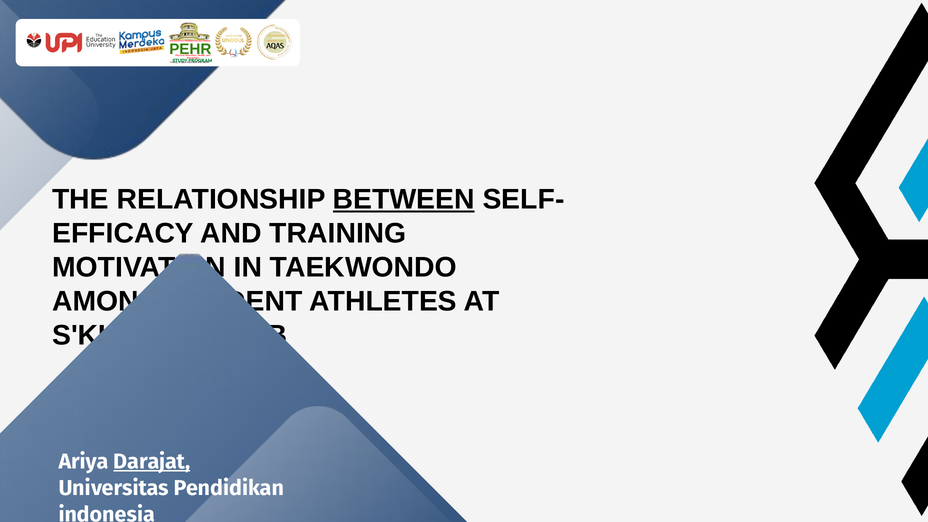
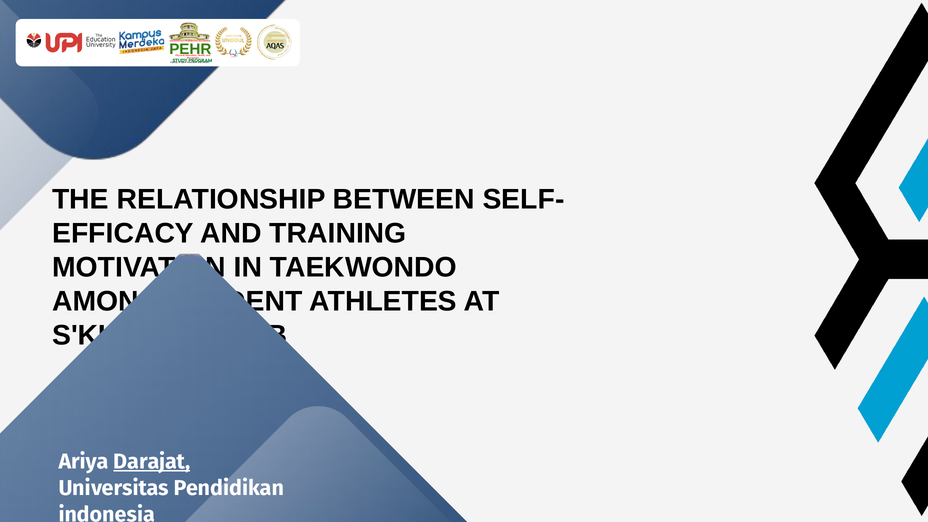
BETWEEN underline: present -> none
